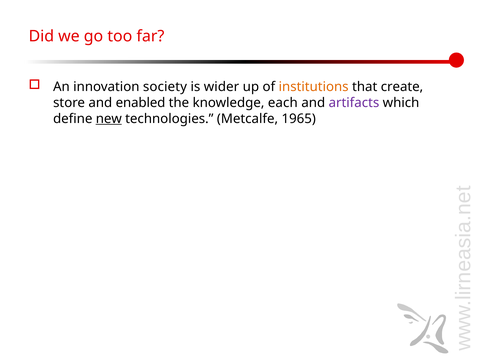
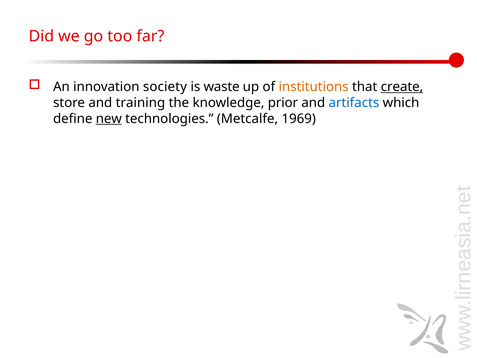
wider: wider -> waste
create underline: none -> present
enabled: enabled -> training
each: each -> prior
artifacts colour: purple -> blue
1965: 1965 -> 1969
